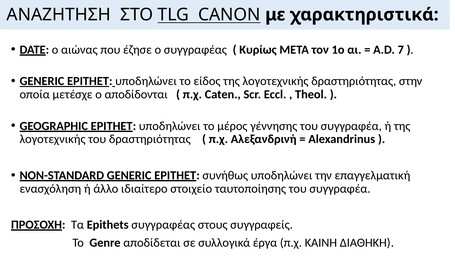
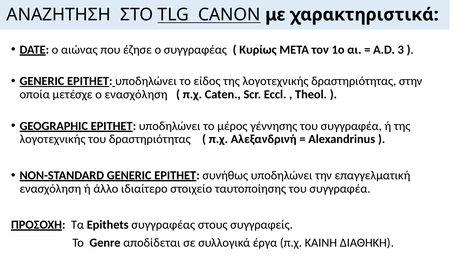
7: 7 -> 3
ο αποδίδονται: αποδίδονται -> ενασχόληση
